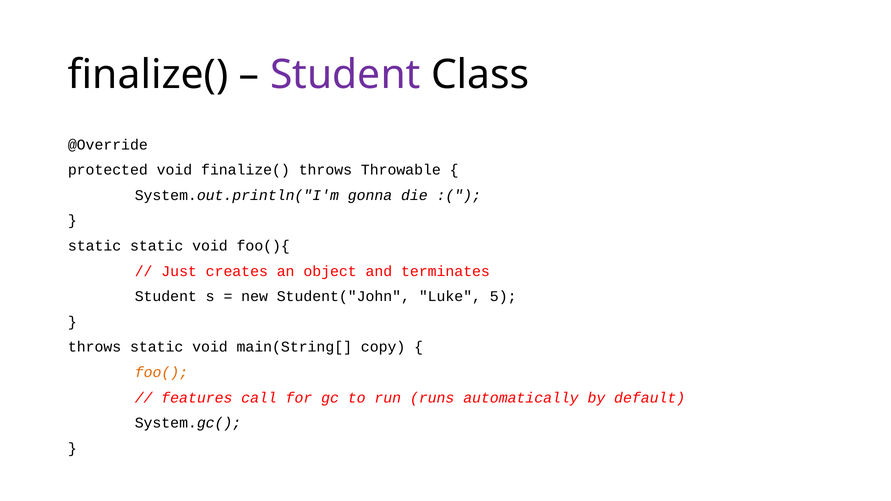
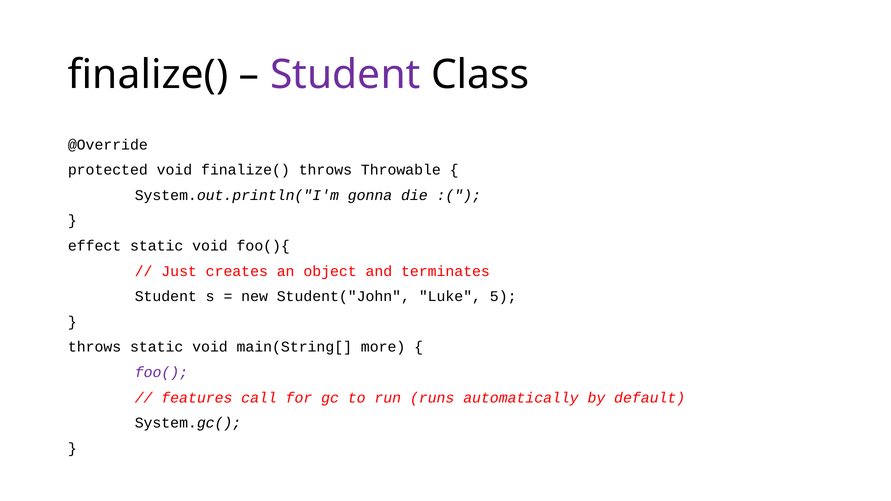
static at (95, 246): static -> effect
copy: copy -> more
foo( colour: orange -> purple
